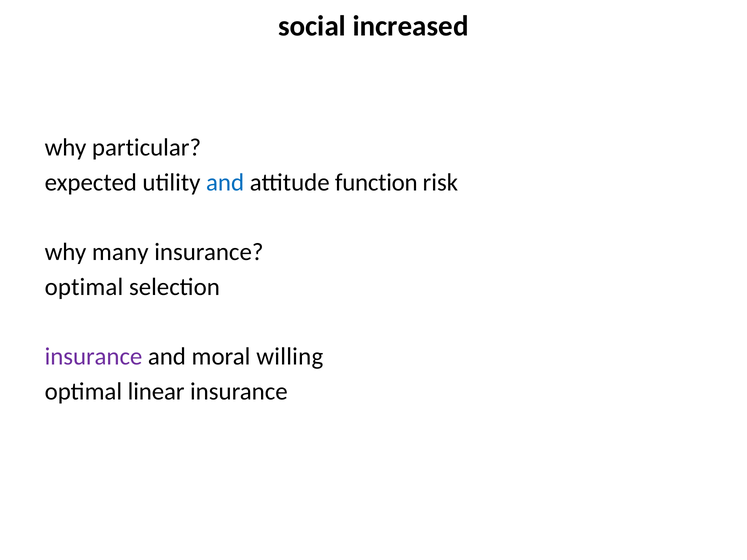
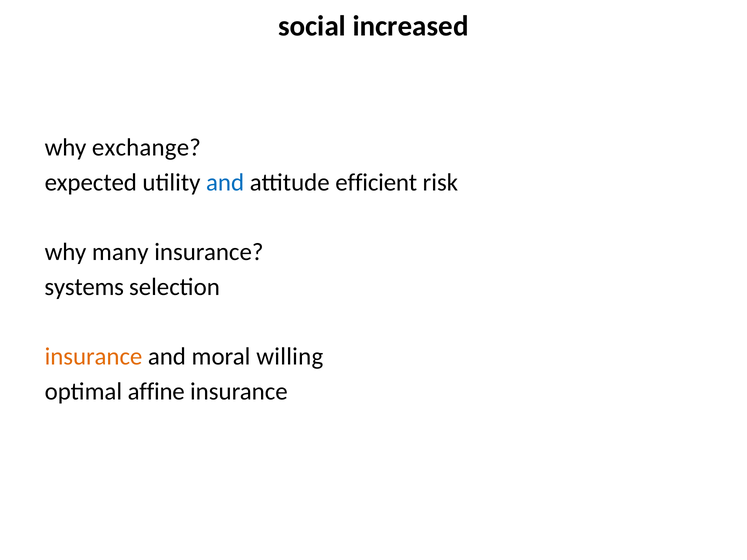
particular: particular -> exchange
function: function -> efficient
optimal at (84, 287): optimal -> systems
insurance at (94, 357) colour: purple -> orange
linear: linear -> affine
